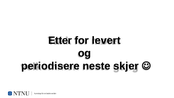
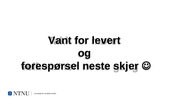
Etter: Etter -> Vant
periodisere: periodisere -> forespørsel
